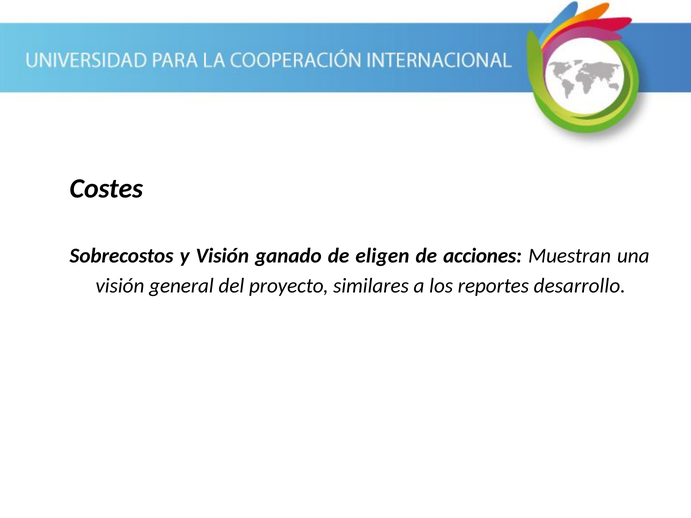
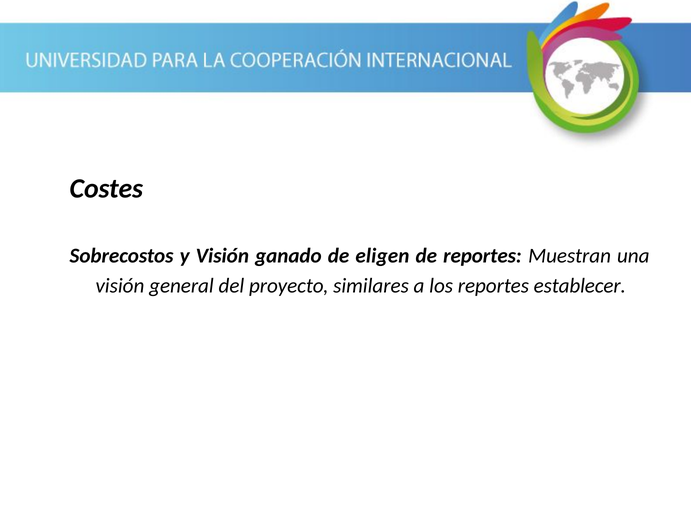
de acciones: acciones -> reportes
desarrollo: desarrollo -> establecer
